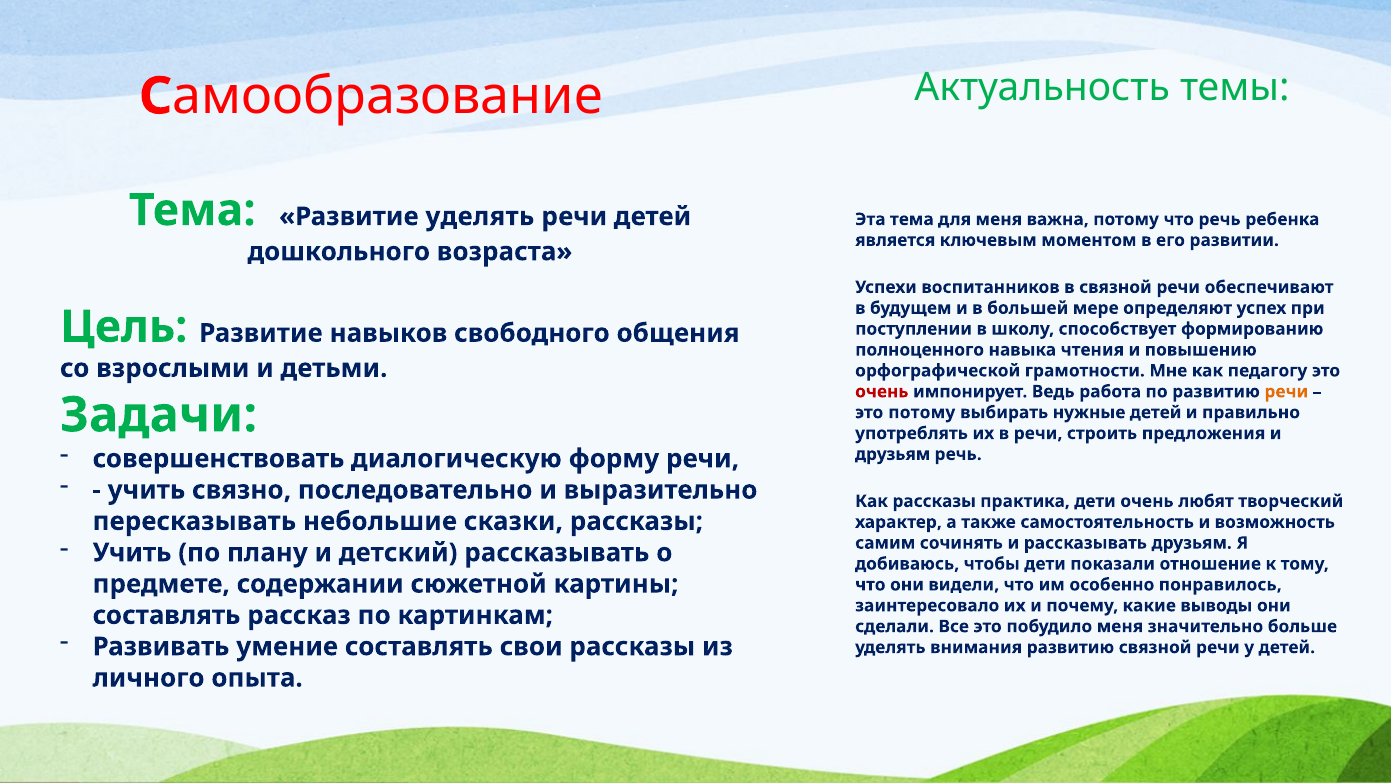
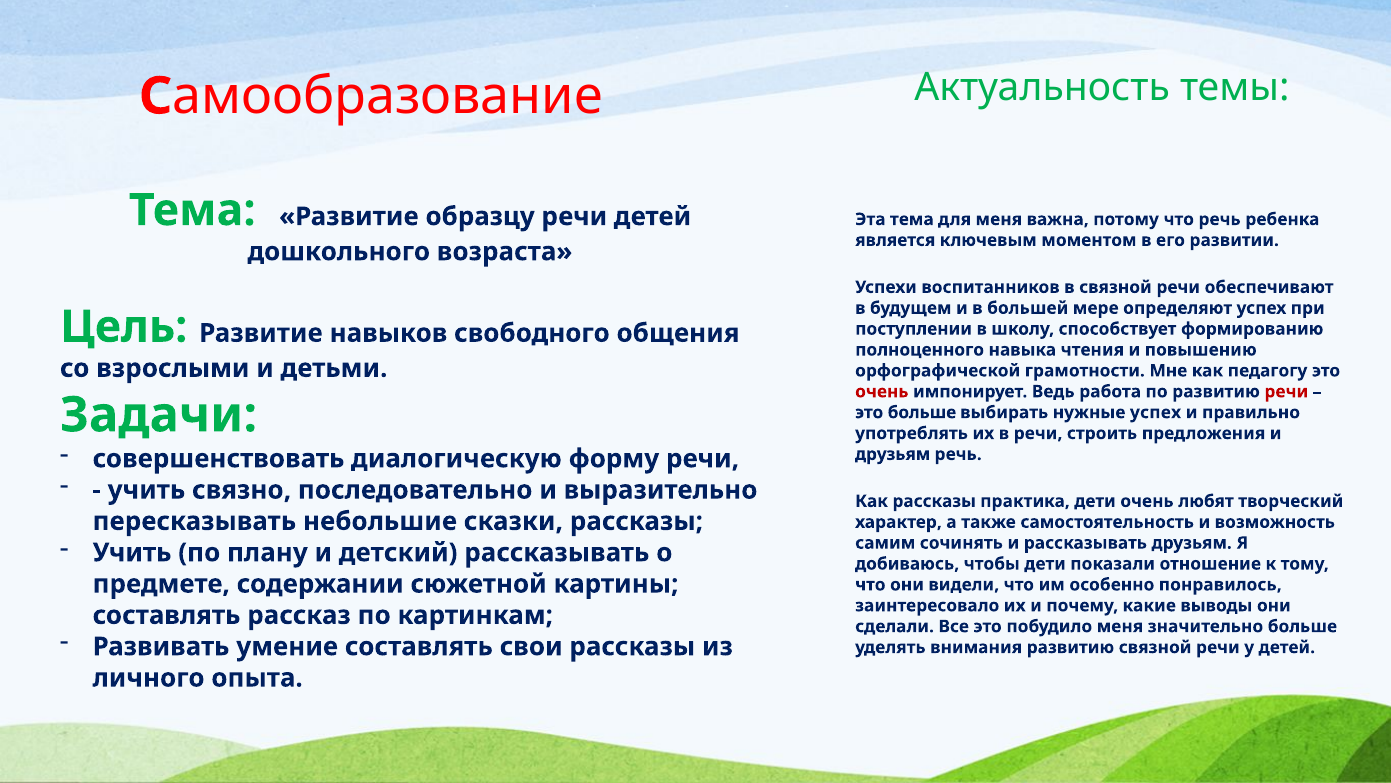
Развитие уделять: уделять -> образцу
речи at (1286, 391) colour: orange -> red
это потому: потому -> больше
нужные детей: детей -> успех
